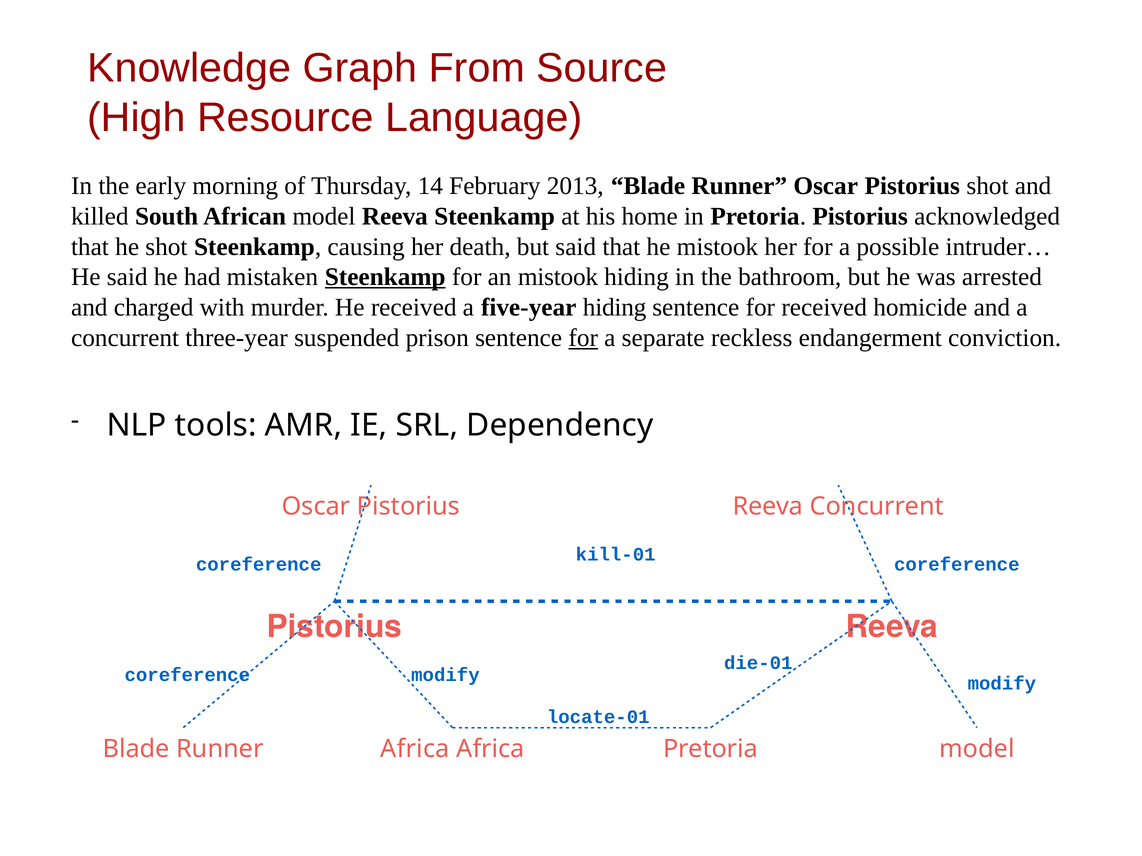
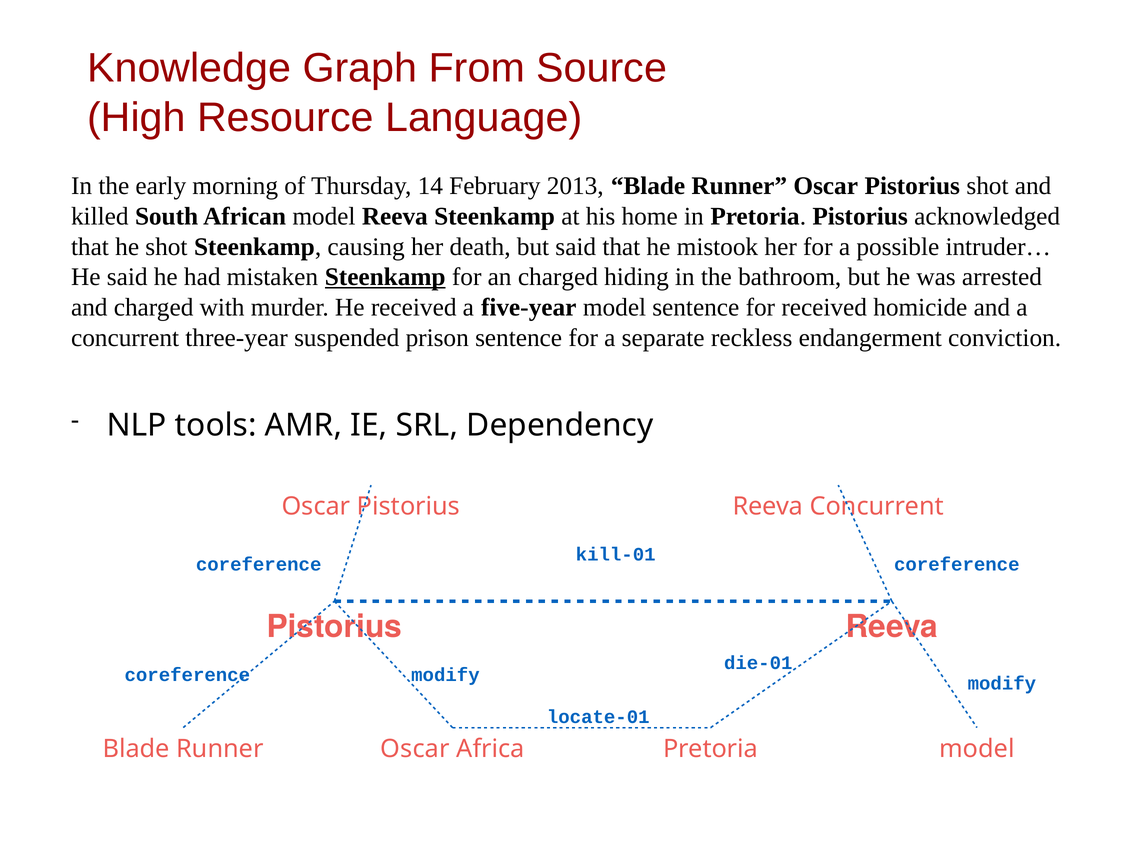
an mistook: mistook -> charged
five-year hiding: hiding -> model
for at (583, 338) underline: present -> none
Africa at (415, 749): Africa -> Oscar
